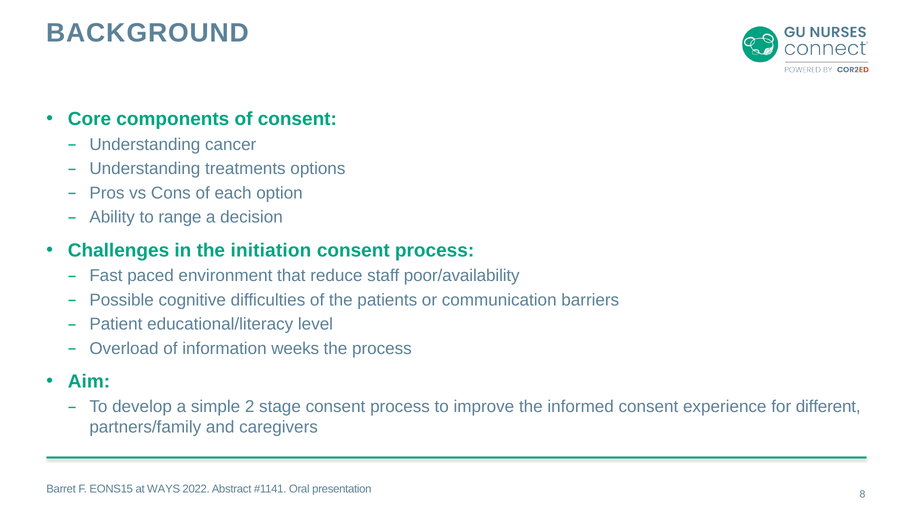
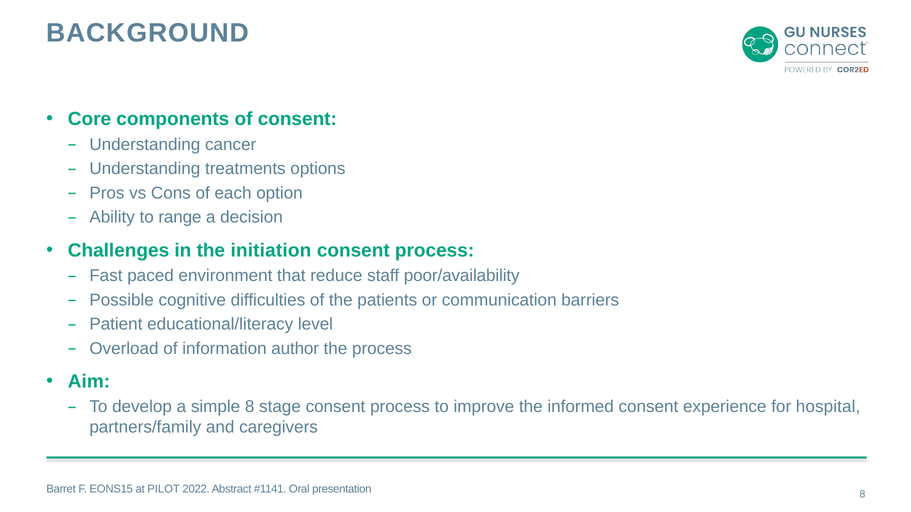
weeks: weeks -> author
simple 2: 2 -> 8
different: different -> hospital
WAYS: WAYS -> PILOT
